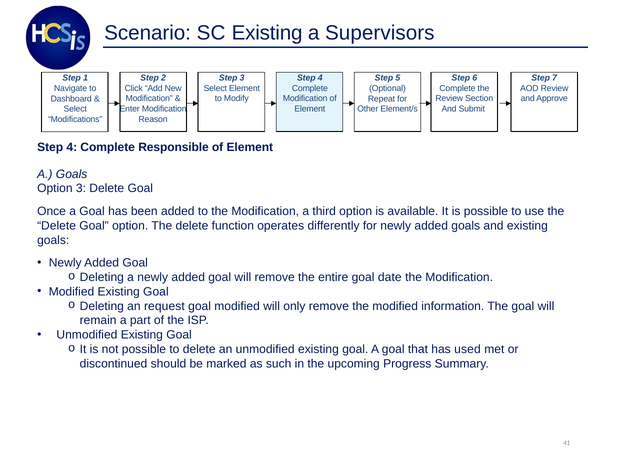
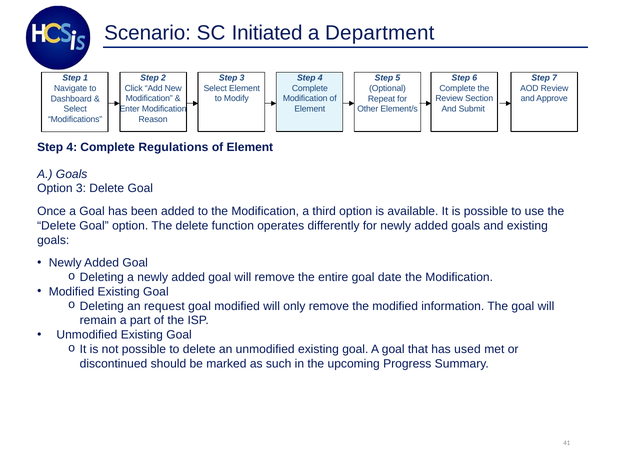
SC Existing: Existing -> Initiated
Supervisors: Supervisors -> Department
Responsible: Responsible -> Regulations
